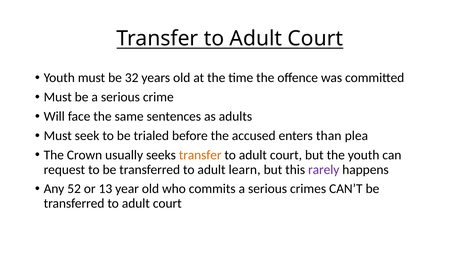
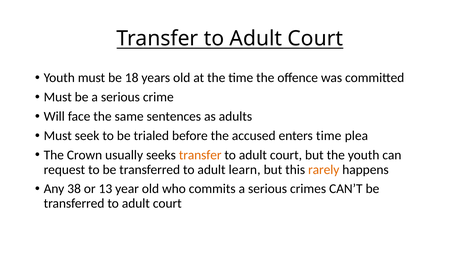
32: 32 -> 18
enters than: than -> time
rarely colour: purple -> orange
52: 52 -> 38
